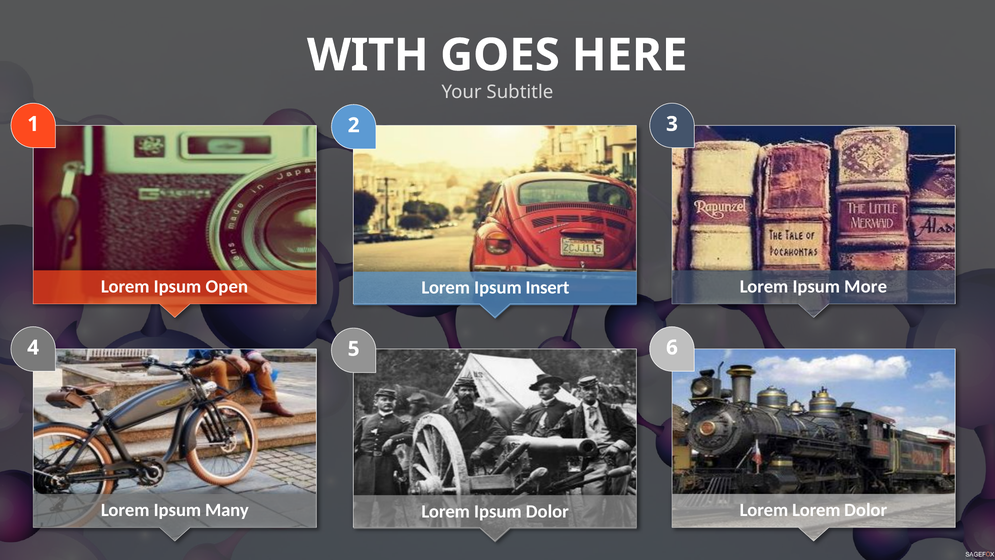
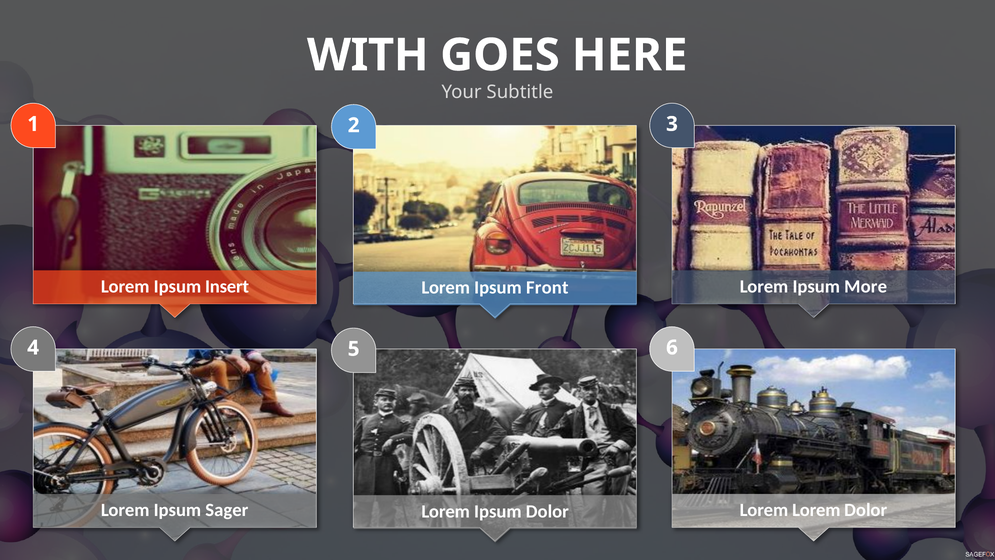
Open: Open -> Insert
Insert: Insert -> Front
Many: Many -> Sager
